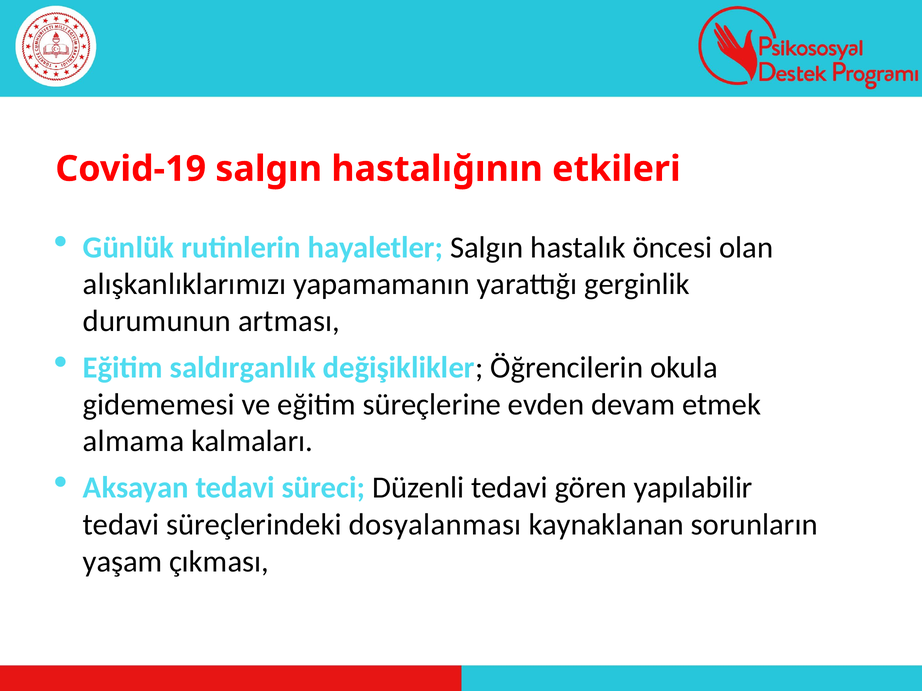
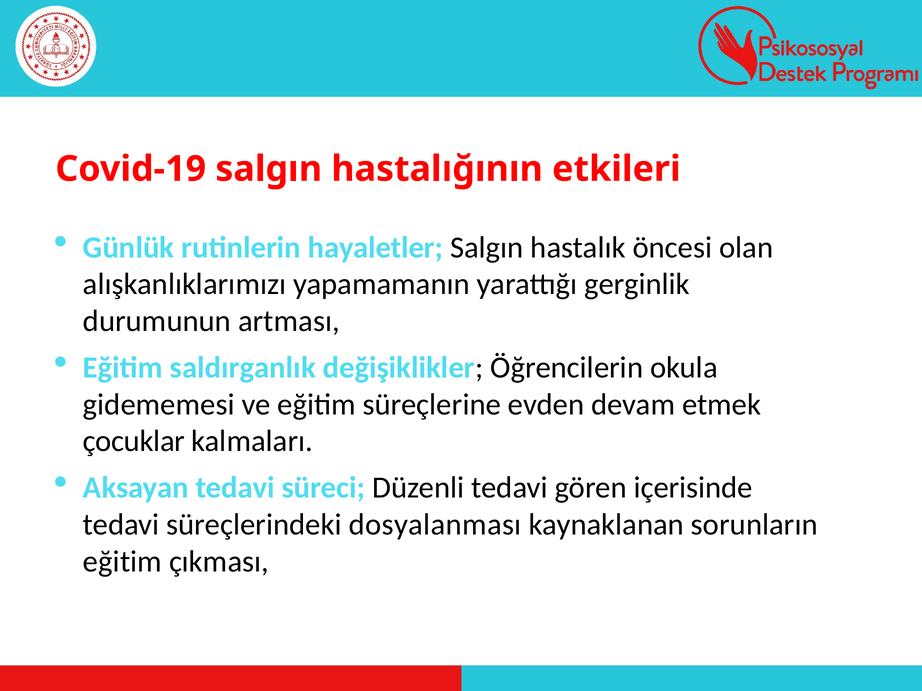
almama: almama -> çocuklar
yapılabilir: yapılabilir -> içerisinde
yaşam at (123, 562): yaşam -> eğitim
